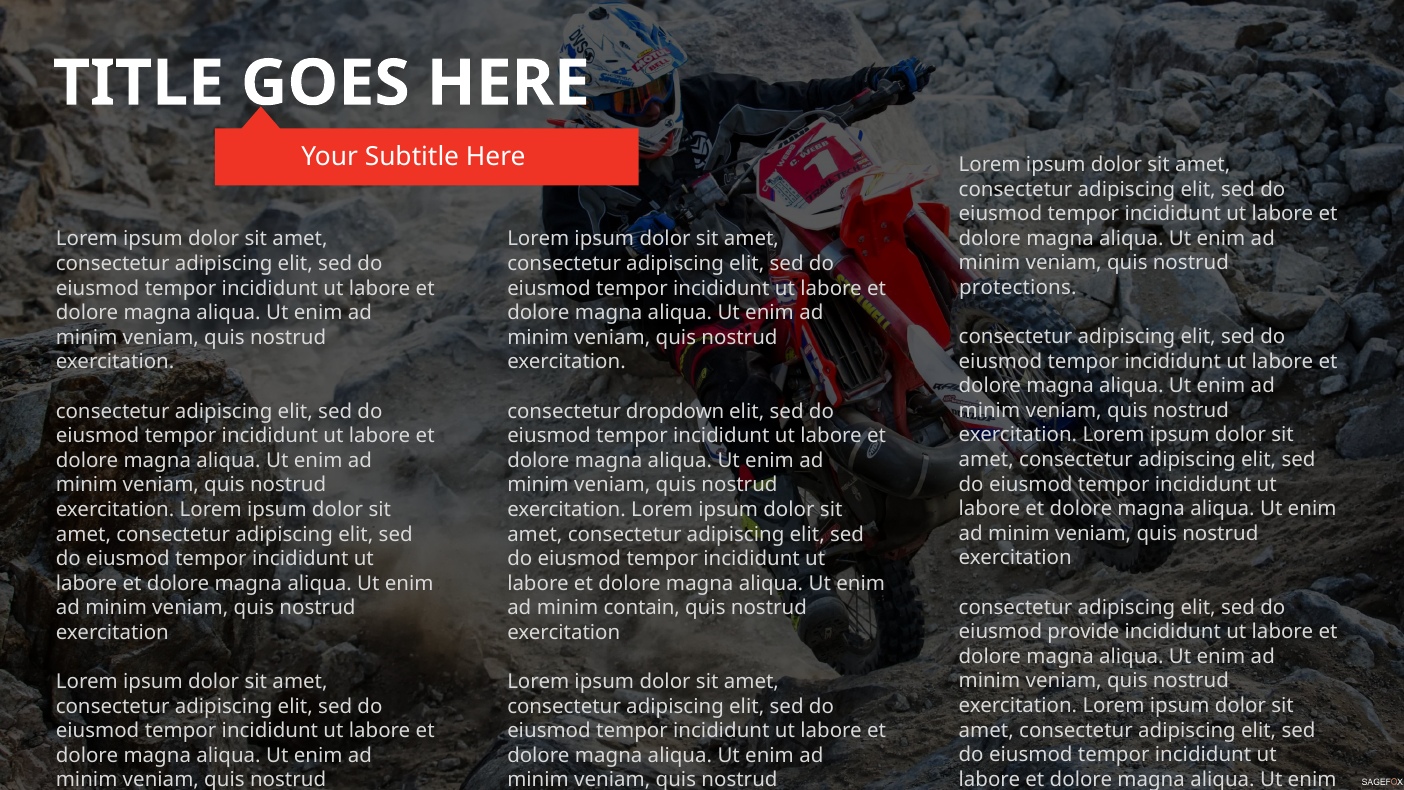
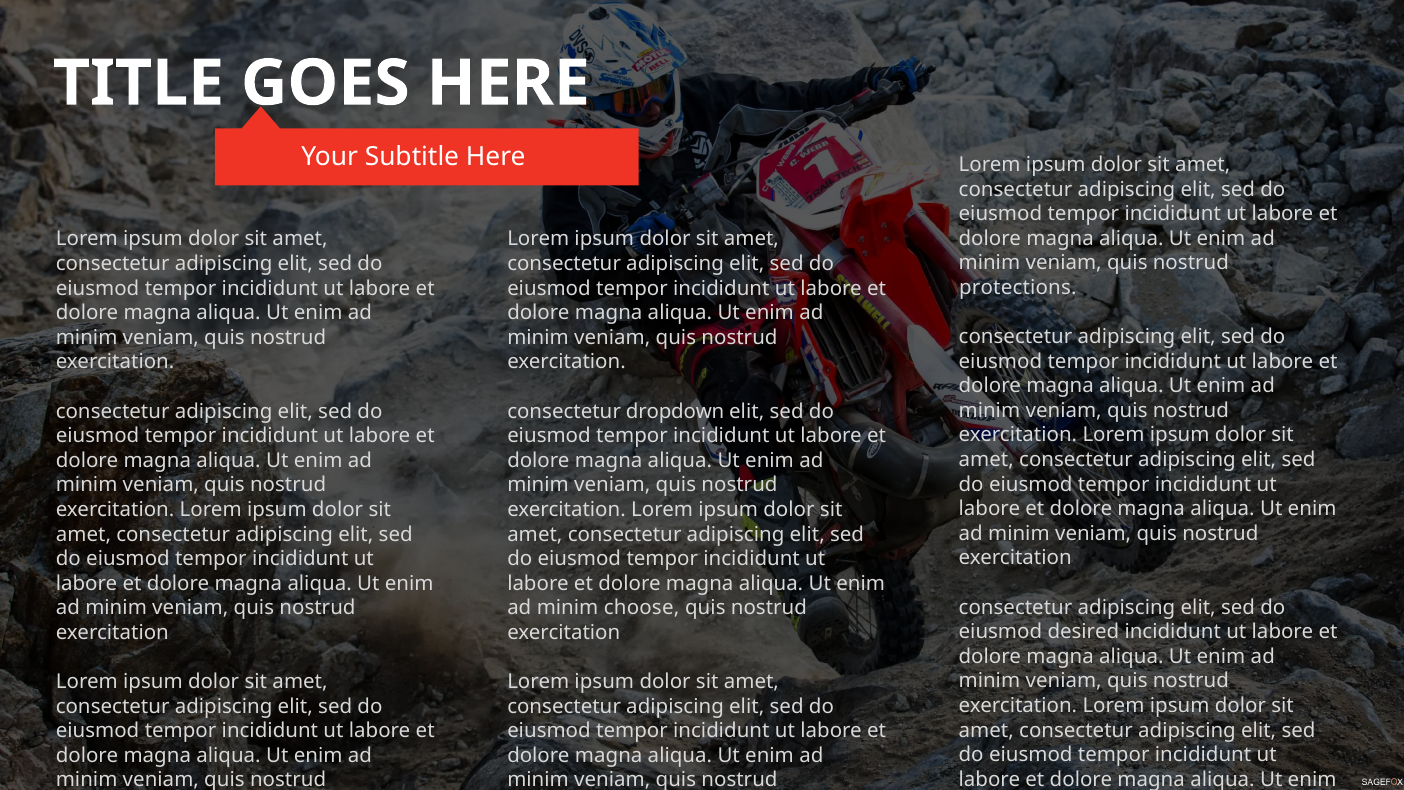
contain: contain -> choose
provide: provide -> desired
